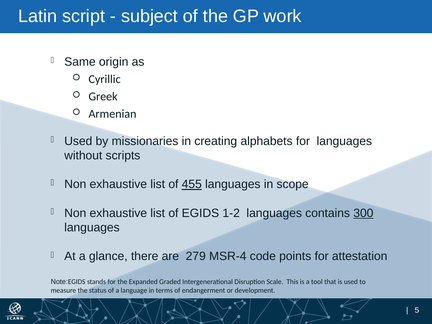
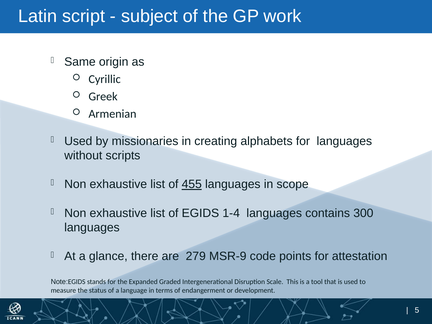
1-2: 1-2 -> 1-4
300 underline: present -> none
MSR-4: MSR-4 -> MSR-9
